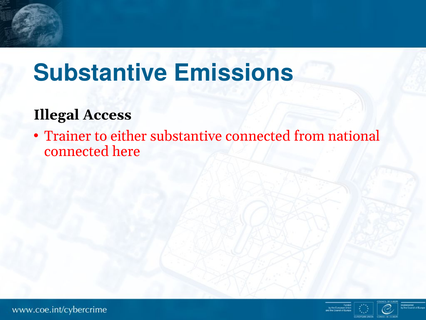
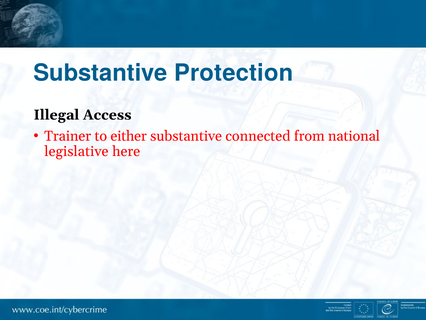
Emissions: Emissions -> Protection
connected at (77, 151): connected -> legislative
